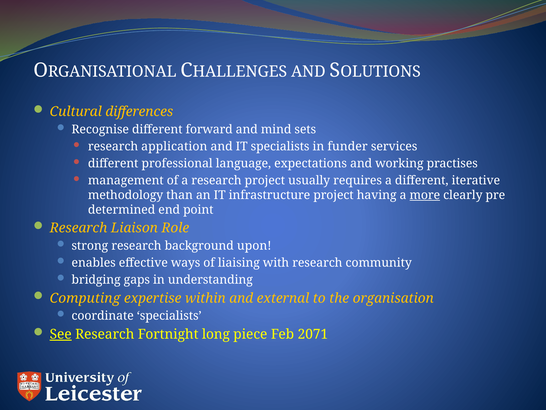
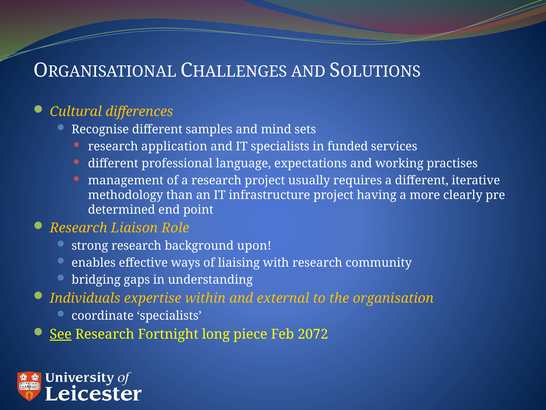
forward: forward -> samples
funder: funder -> funded
more underline: present -> none
Computing: Computing -> Individuals
2071: 2071 -> 2072
